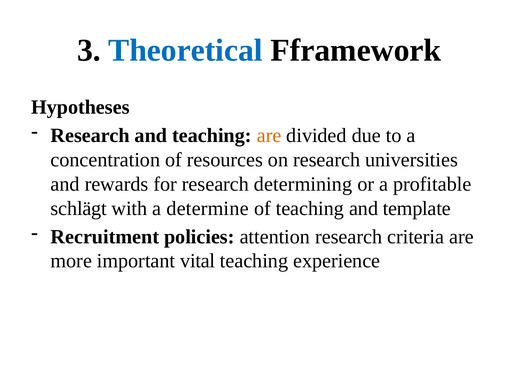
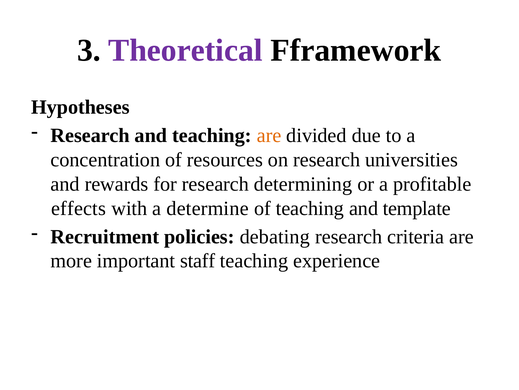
Theoretical colour: blue -> purple
schlägt: schlägt -> effects
attention: attention -> debating
vital: vital -> staff
